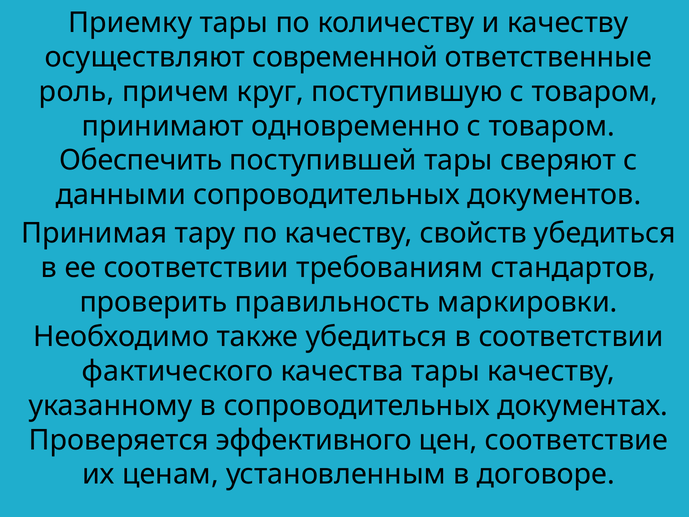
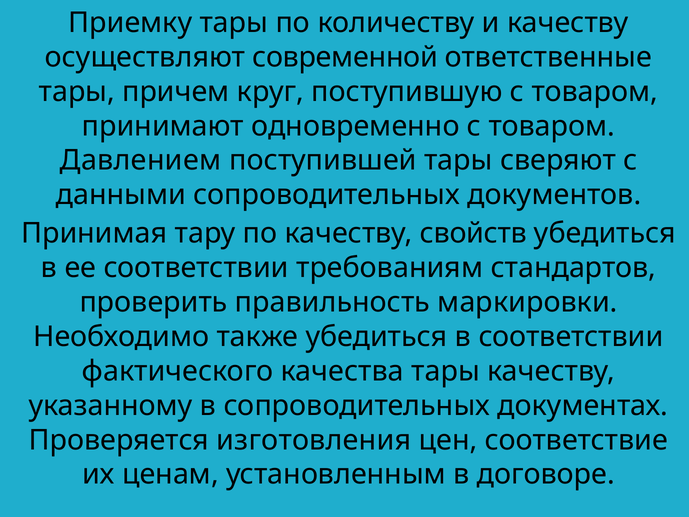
роль at (77, 92): роль -> тары
Обеспечить: Обеспечить -> Давлением
эффективного: эффективного -> изготовления
